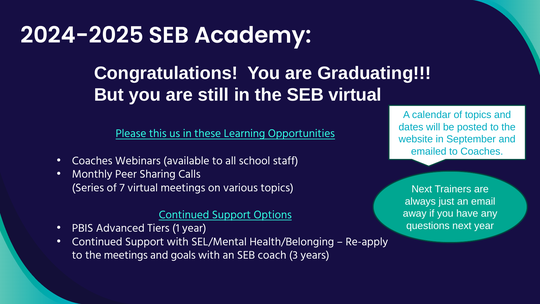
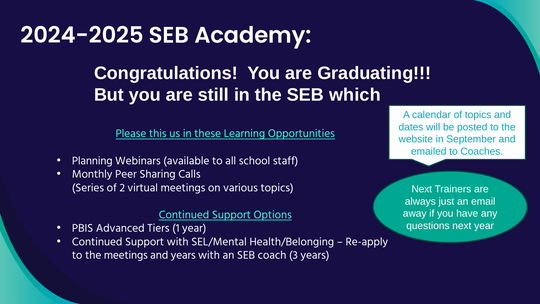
SEB virtual: virtual -> which
Coaches at (92, 160): Coaches -> Planning
7: 7 -> 2
and goals: goals -> years
